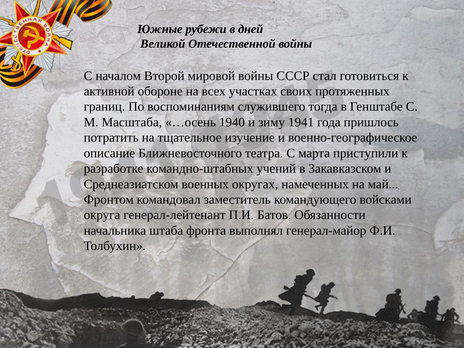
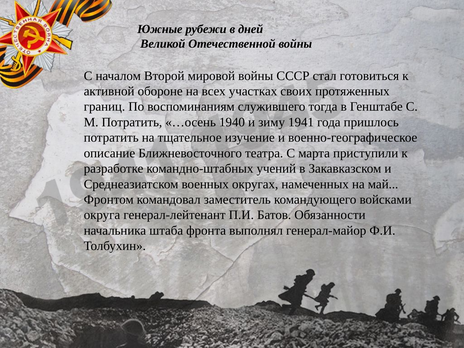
М Масштаба: Масштаба -> Потратить
